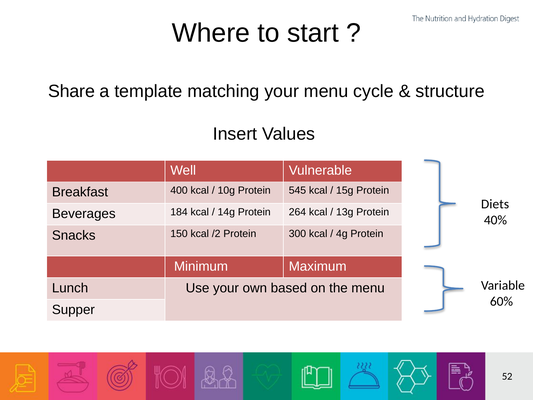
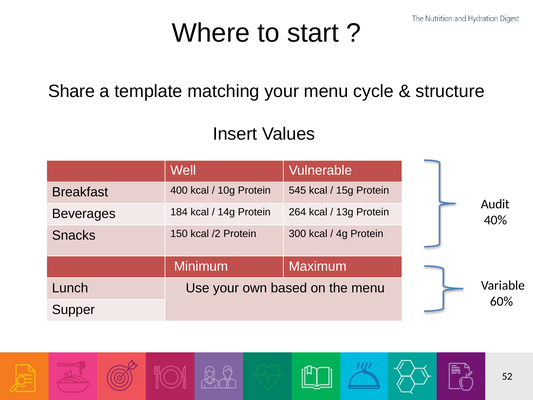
Diets: Diets -> Audit
